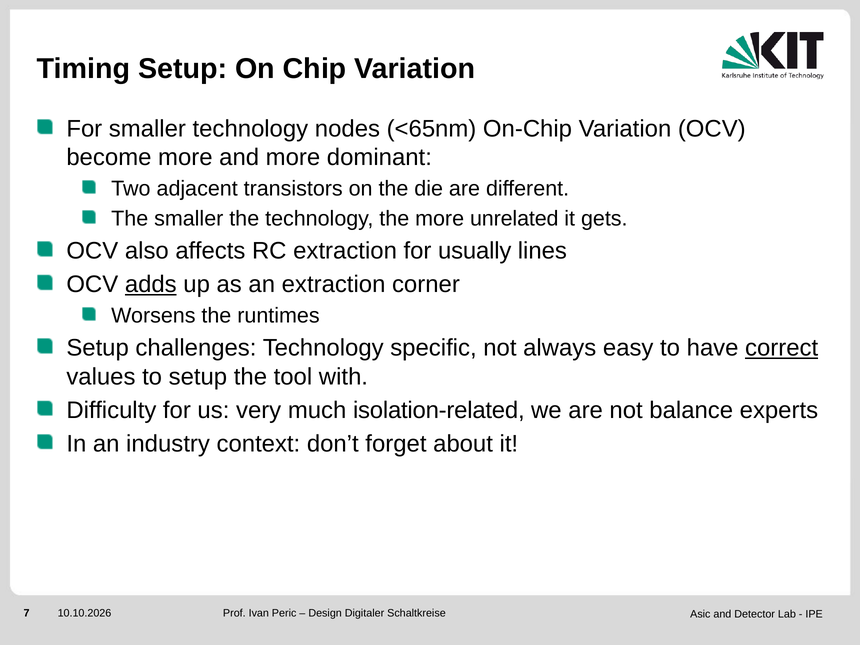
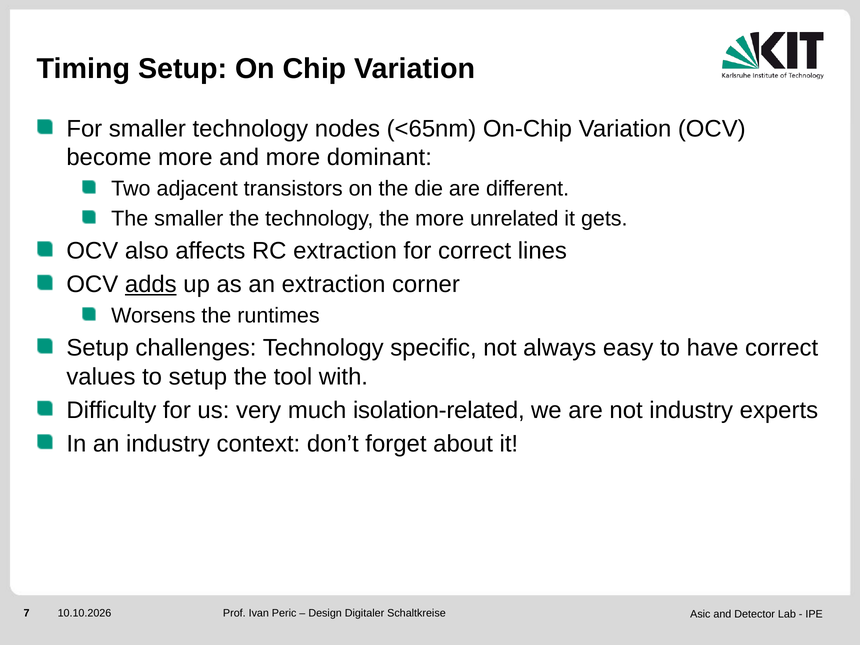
for usually: usually -> correct
correct at (782, 348) underline: present -> none
not balance: balance -> industry
